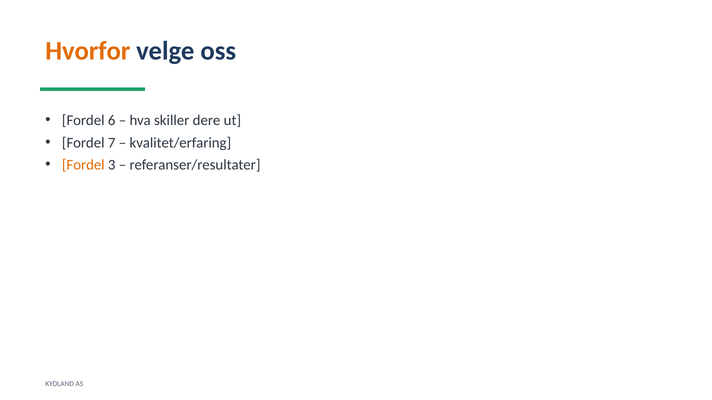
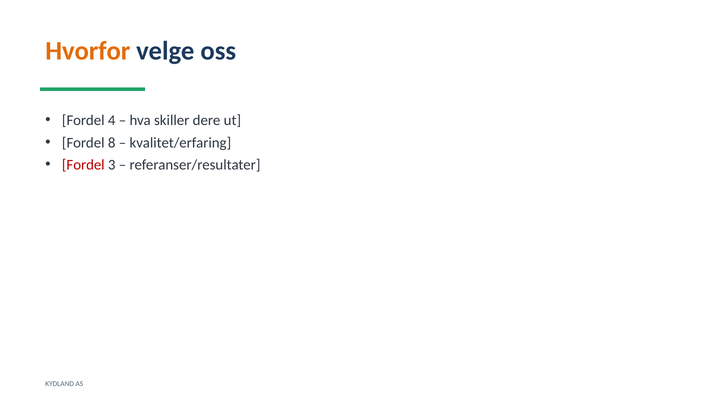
6: 6 -> 4
7: 7 -> 8
Fordel at (83, 165) colour: orange -> red
